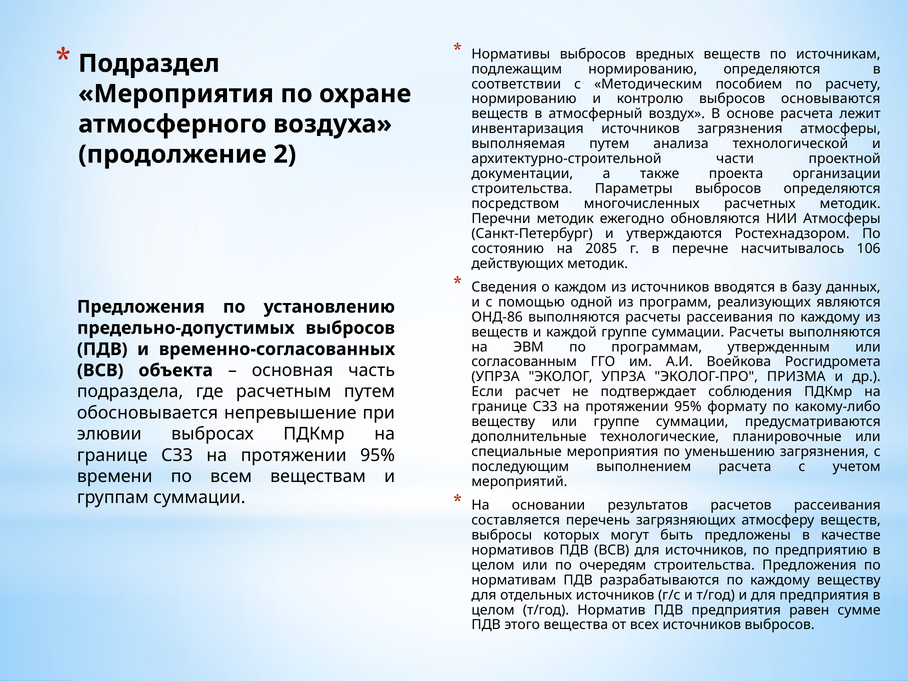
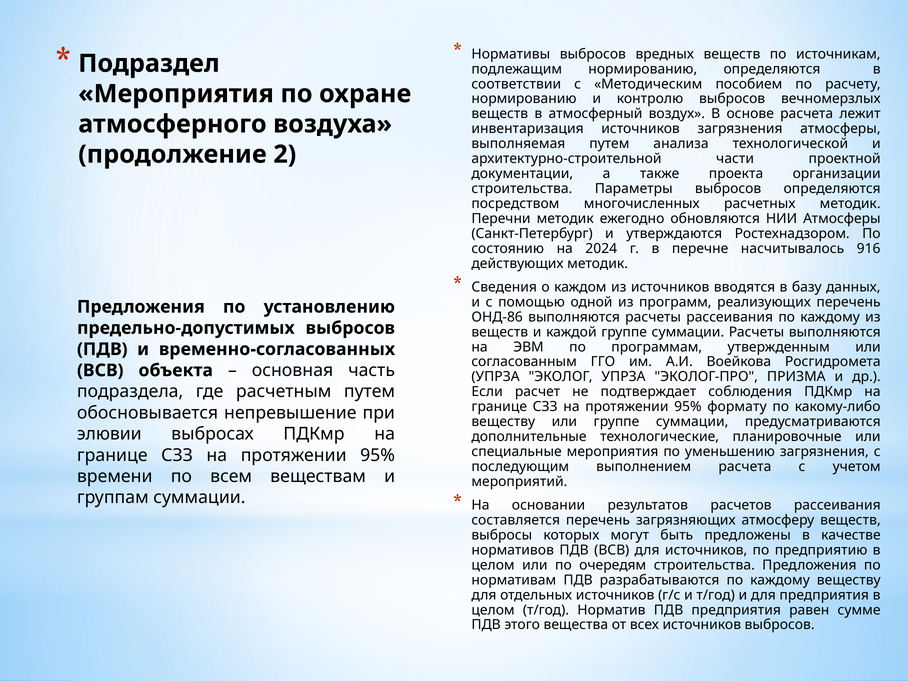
основываются: основываются -> вечномерзлых
2085: 2085 -> 2024
106: 106 -> 916
реализующих являются: являются -> перечень
